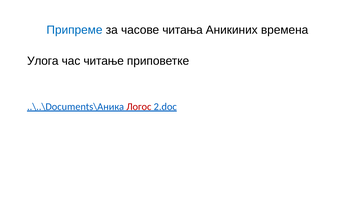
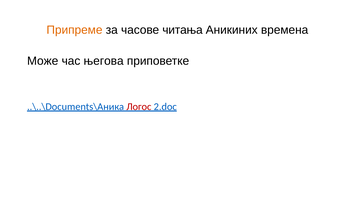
Припреме colour: blue -> orange
Улога: Улога -> Може
читање: читање -> његова
